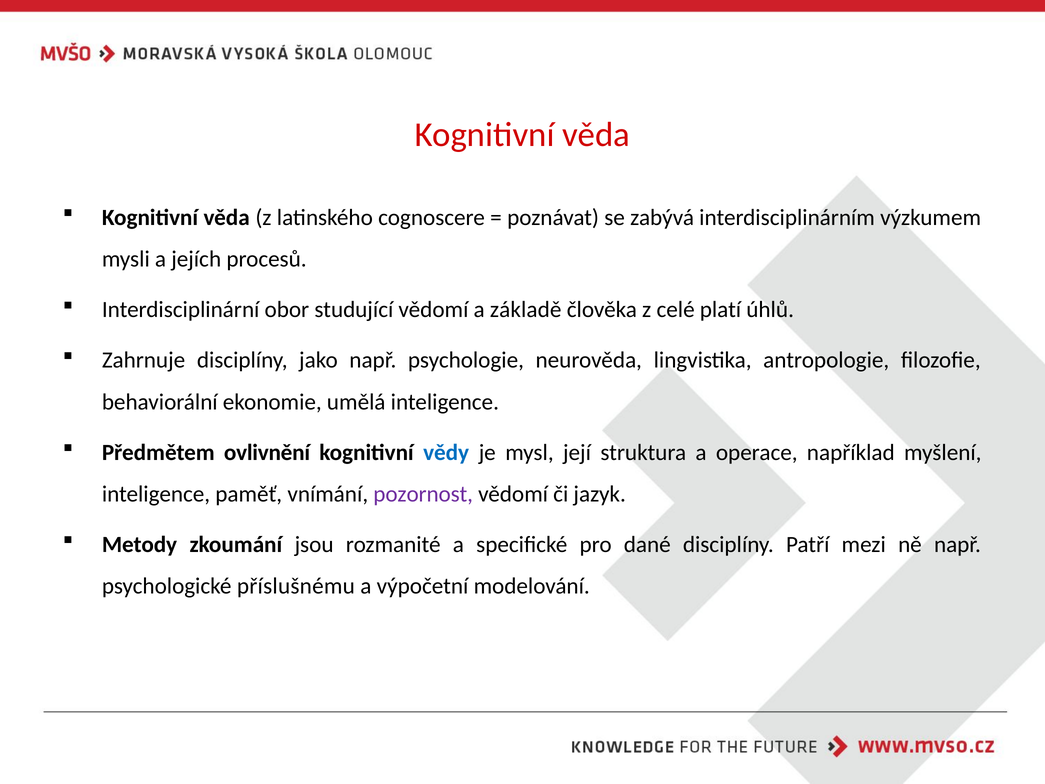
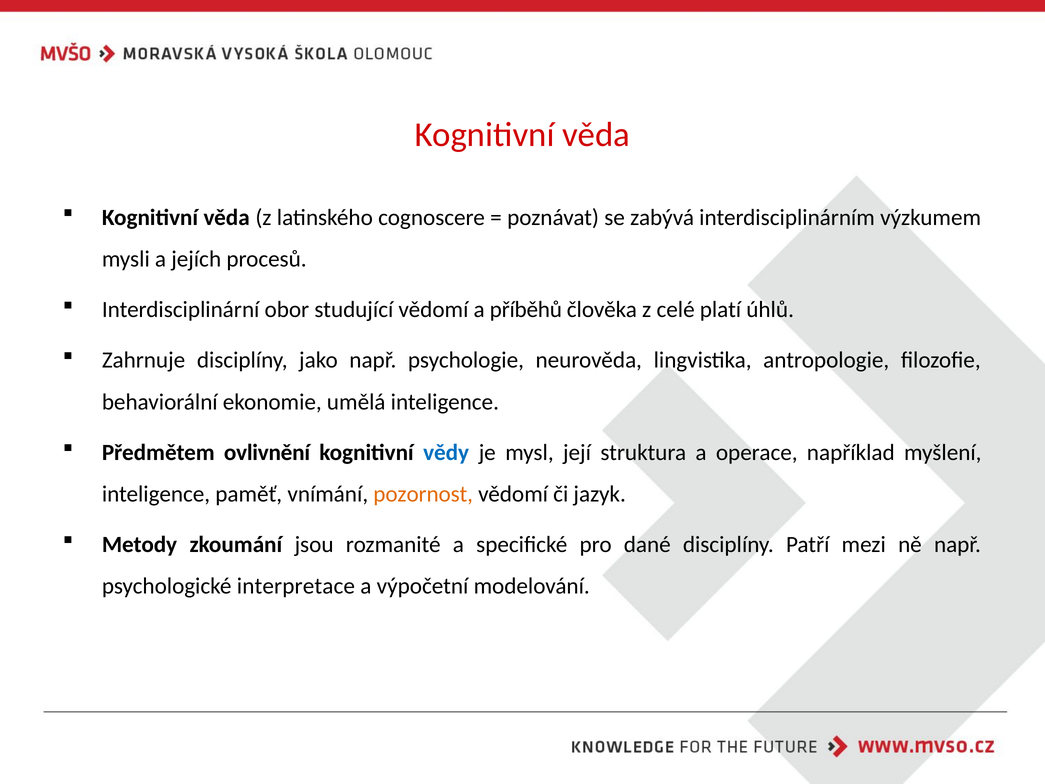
základě: základě -> příběhů
pozornost colour: purple -> orange
příslušnému: příslušnému -> interpretace
